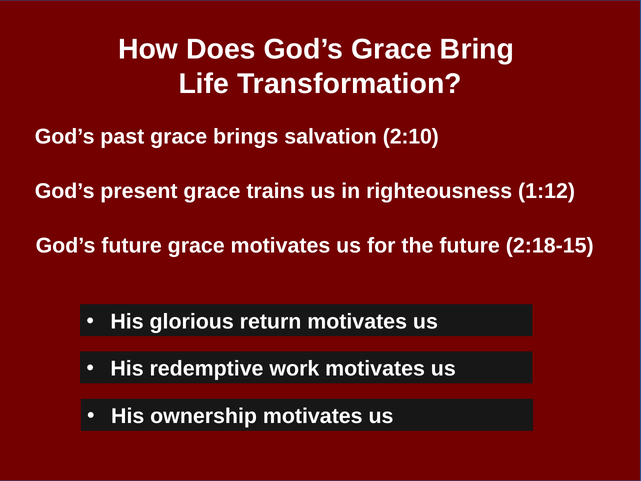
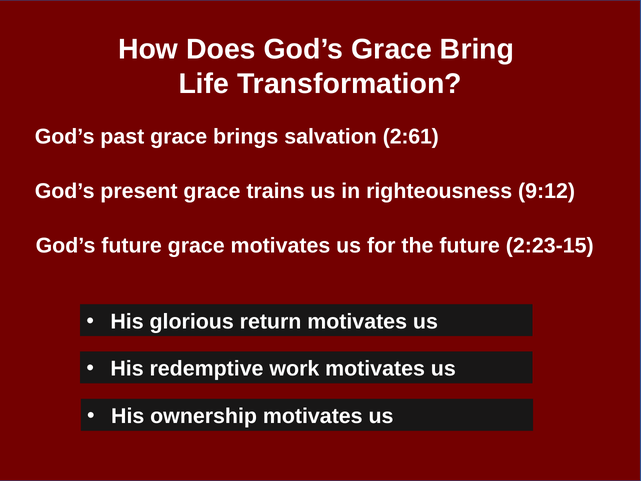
2:10: 2:10 -> 2:61
1:12: 1:12 -> 9:12
2:18-15: 2:18-15 -> 2:23-15
